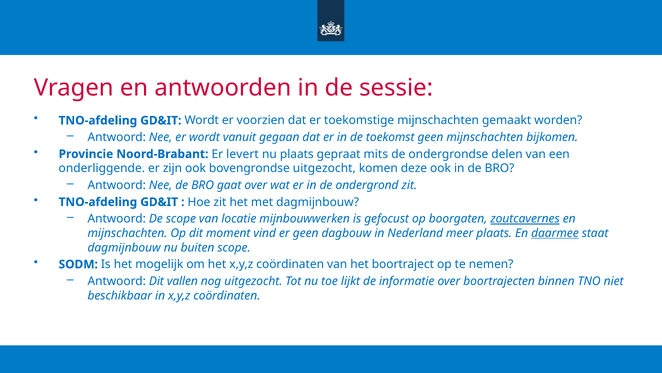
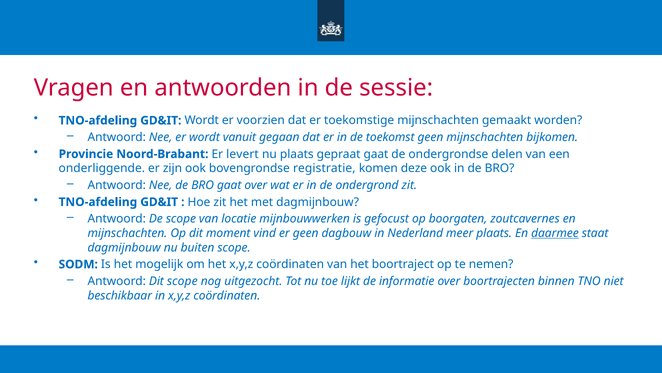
gepraat mits: mits -> gaat
bovengrondse uitgezocht: uitgezocht -> registratie
zoutcavernes underline: present -> none
Dit vallen: vallen -> scope
